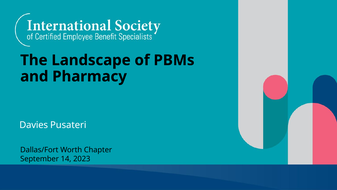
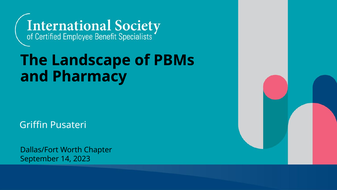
Davies: Davies -> Griffin
